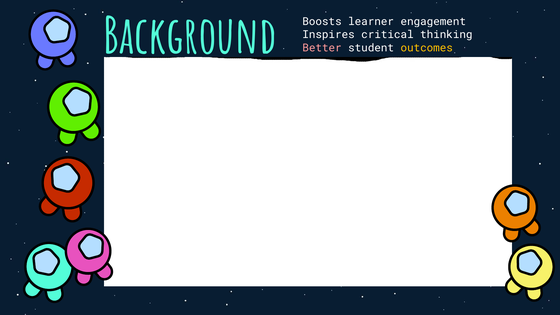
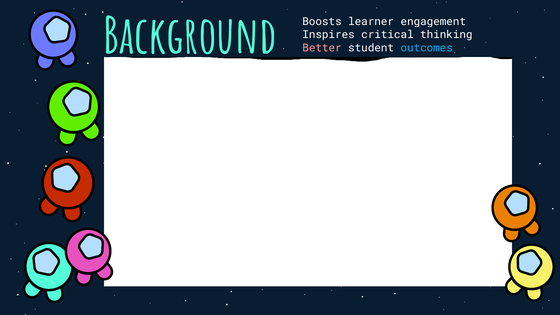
outcomes colour: yellow -> light blue
